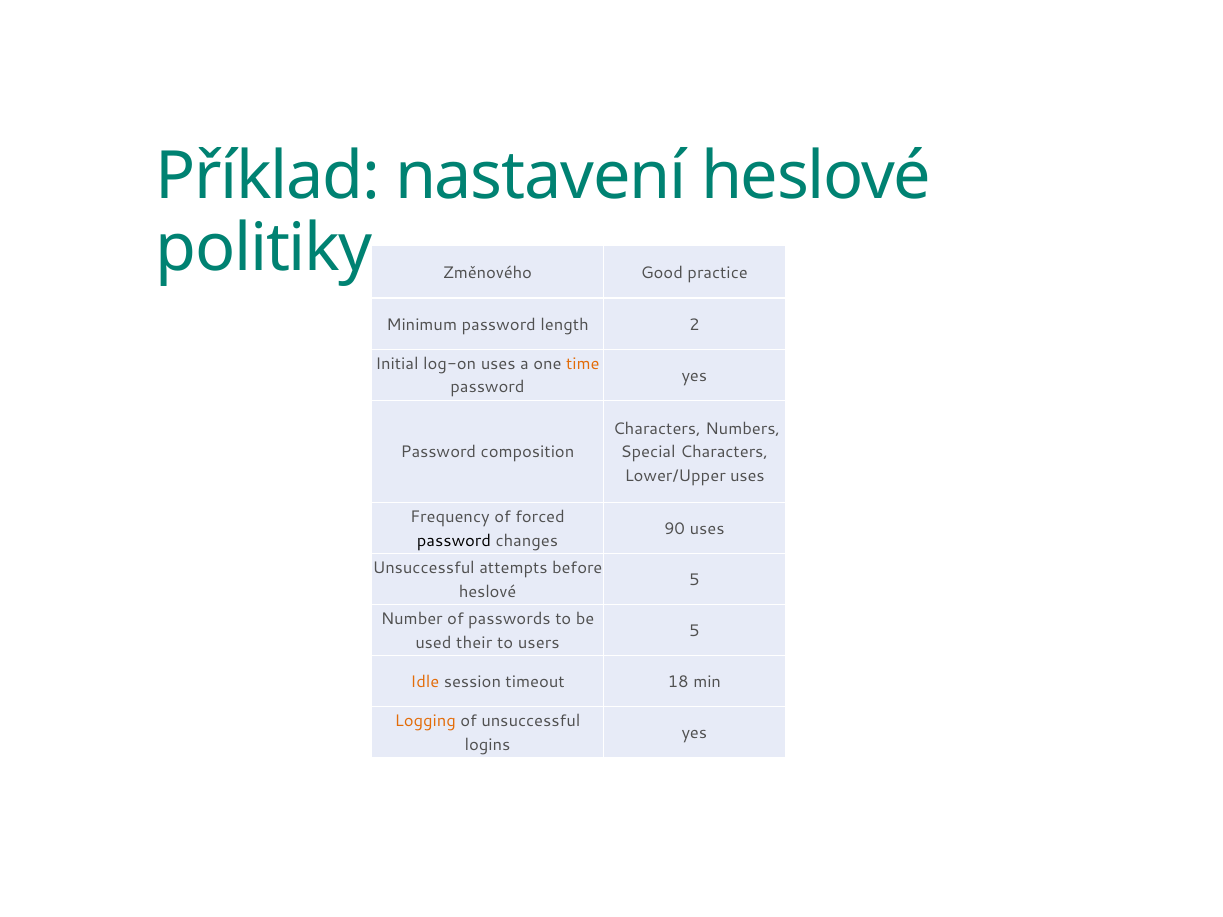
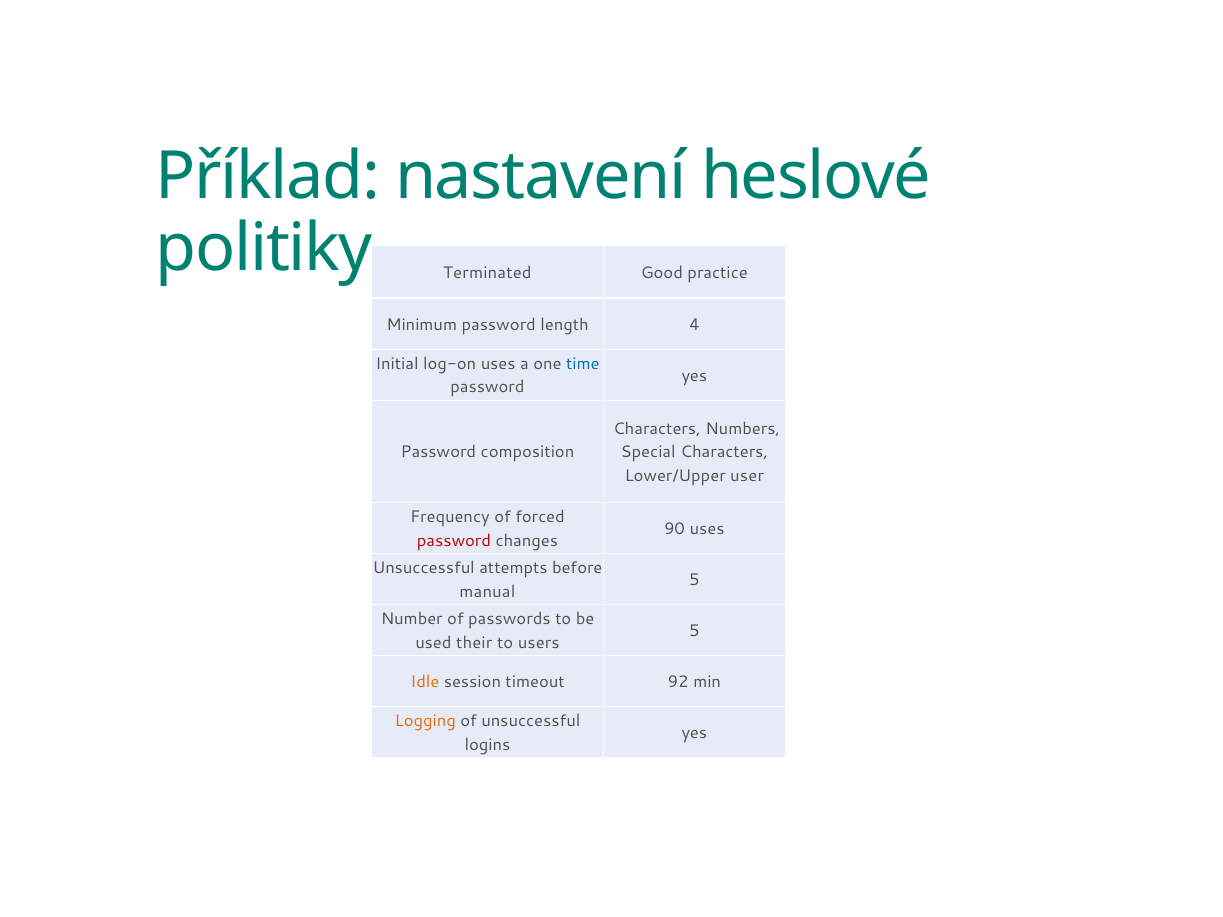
Změnového: Změnového -> Terminated
2: 2 -> 4
time colour: orange -> blue
Lower/Upper uses: uses -> user
password at (454, 541) colour: black -> red
heslové at (488, 592): heslové -> manual
18: 18 -> 92
